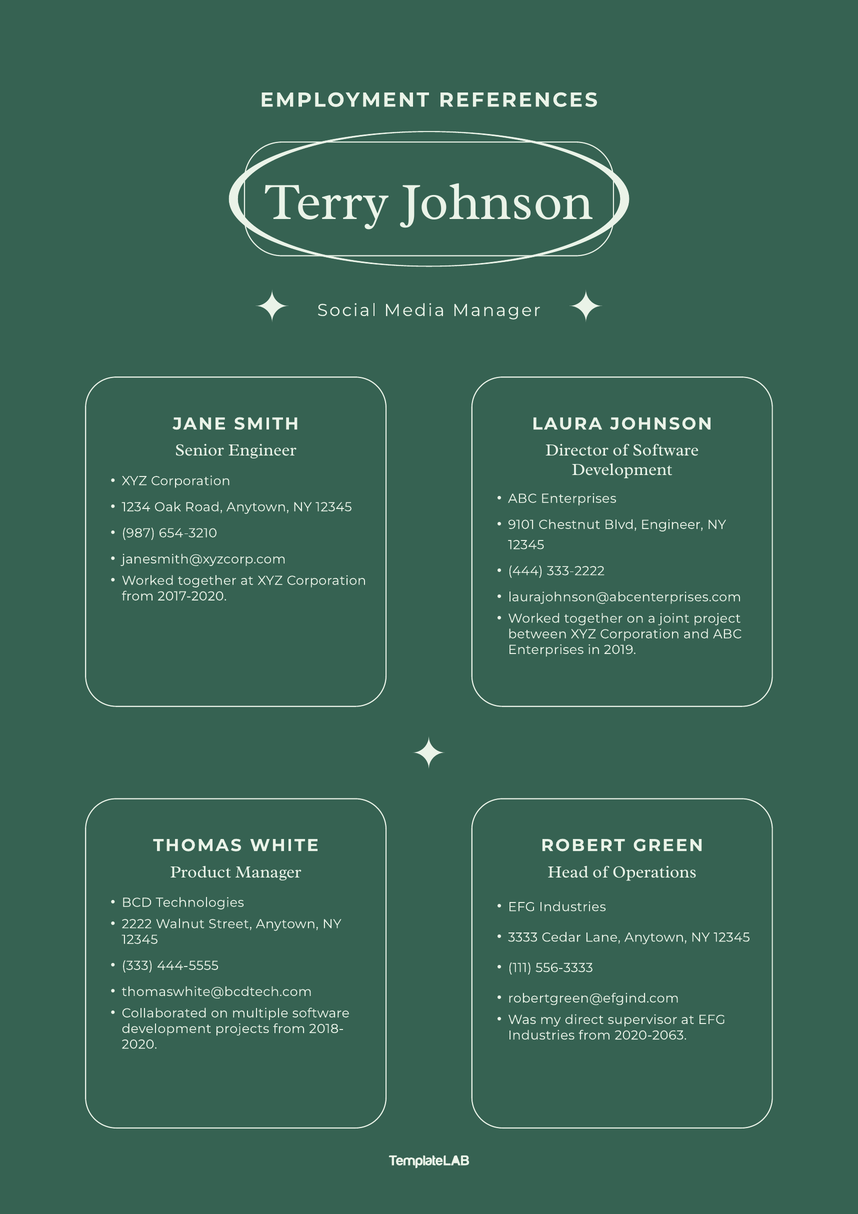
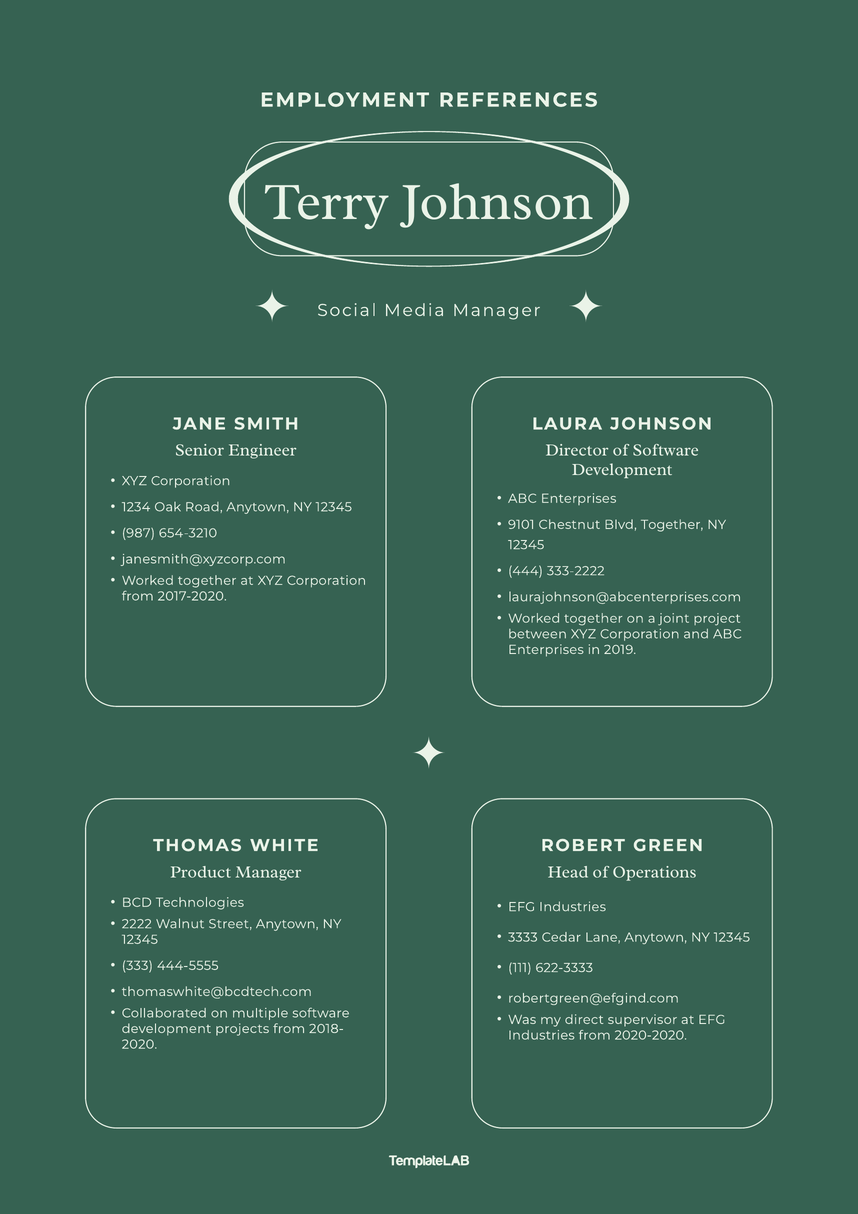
Blvd Engineer: Engineer -> Together
556-3333: 556-3333 -> 622-3333
2020-2063: 2020-2063 -> 2020-2020
